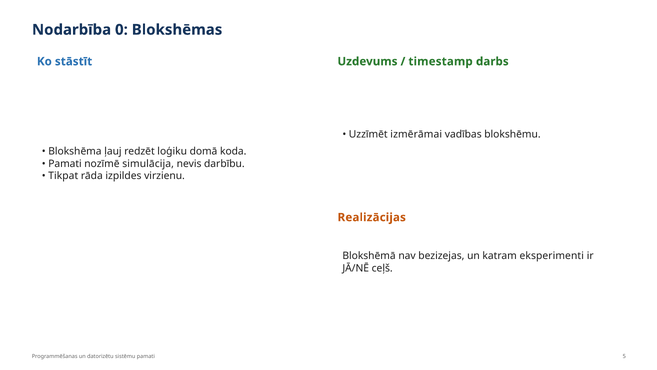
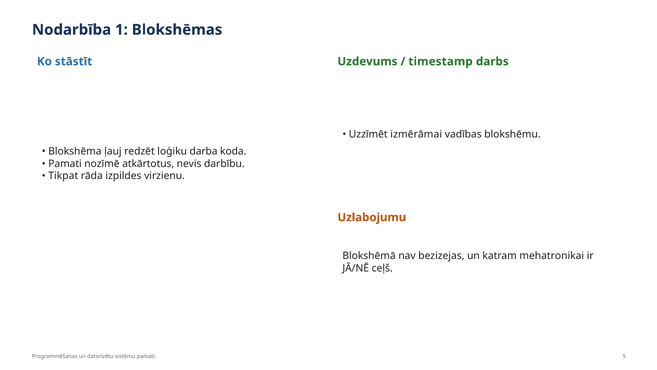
0: 0 -> 1
domā: domā -> darba
simulācija: simulācija -> atkārtotus
Realizācijas: Realizācijas -> Uzlabojumu
eksperimenti: eksperimenti -> mehatronikai
